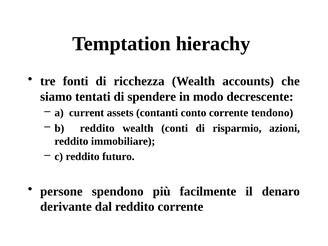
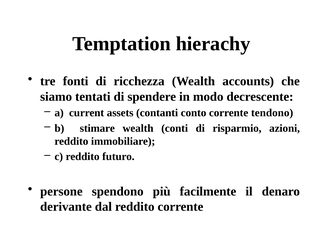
b reddito: reddito -> stimare
